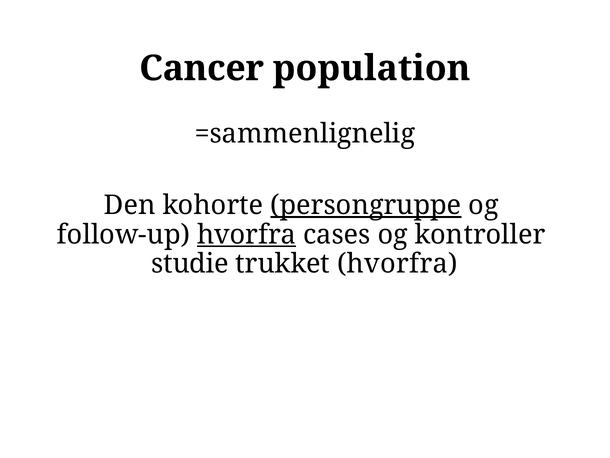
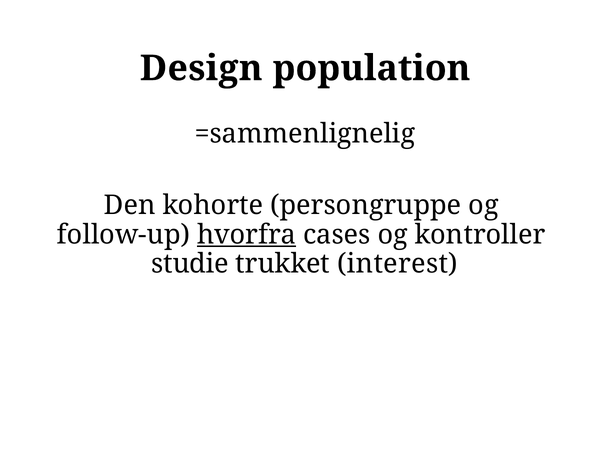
Cancer: Cancer -> Design
persongruppe underline: present -> none
trukket hvorfra: hvorfra -> interest
